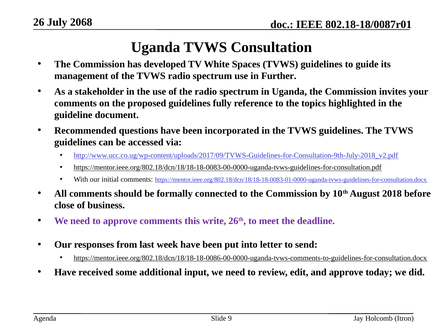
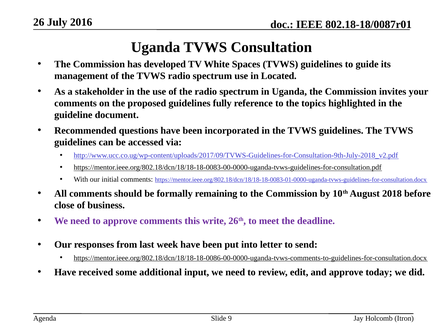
2068: 2068 -> 2016
Further: Further -> Located
connected: connected -> remaining
